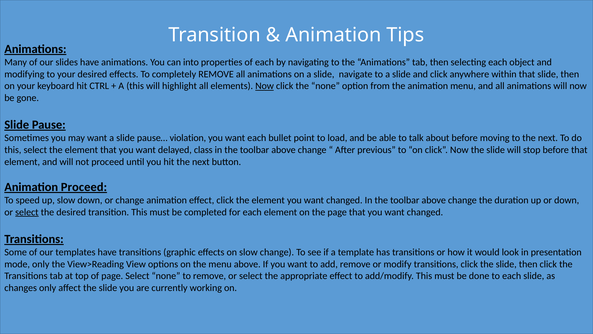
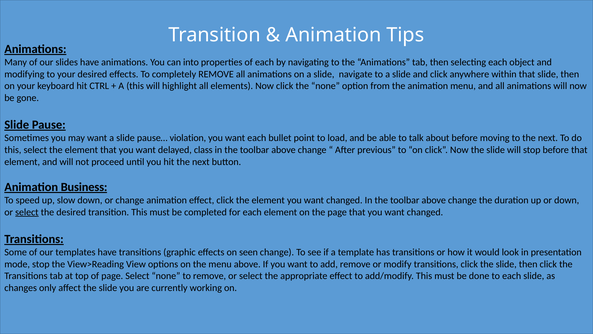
Now at (265, 86) underline: present -> none
Animation Proceed: Proceed -> Business
on slow: slow -> seen
mode only: only -> stop
